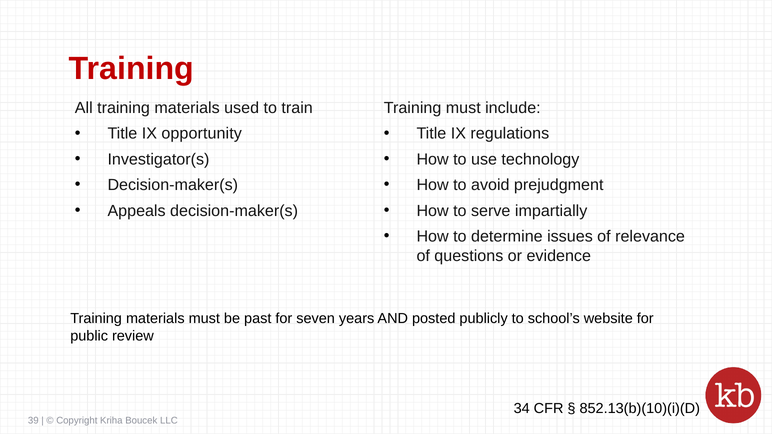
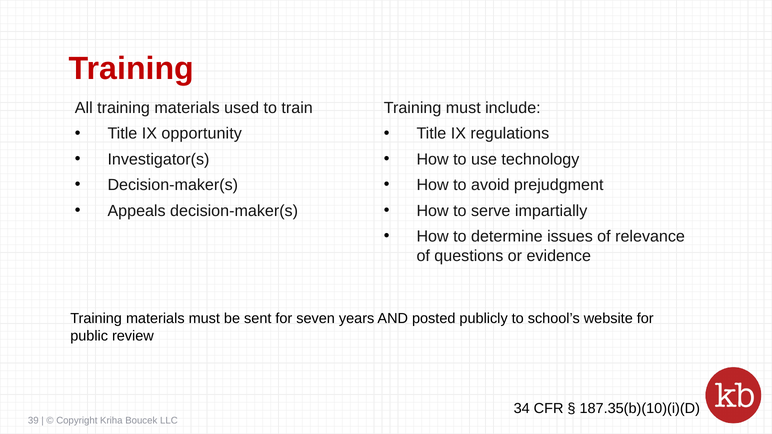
past: past -> sent
852.13(b)(10)(i)(D: 852.13(b)(10)(i)(D -> 187.35(b)(10)(i)(D
